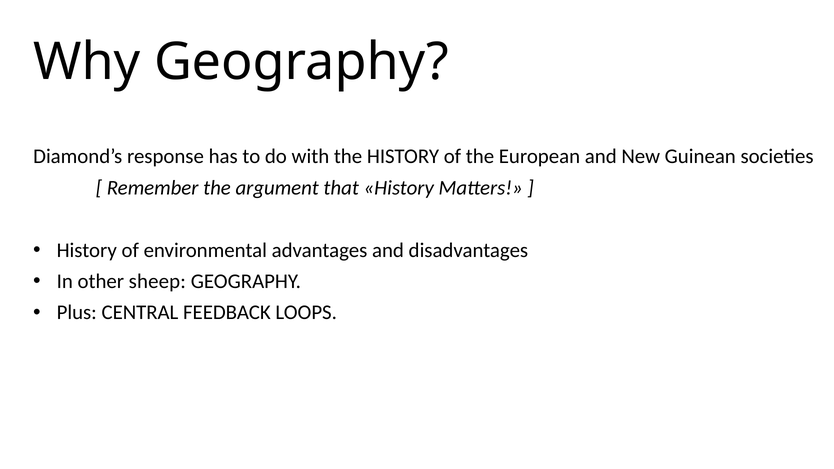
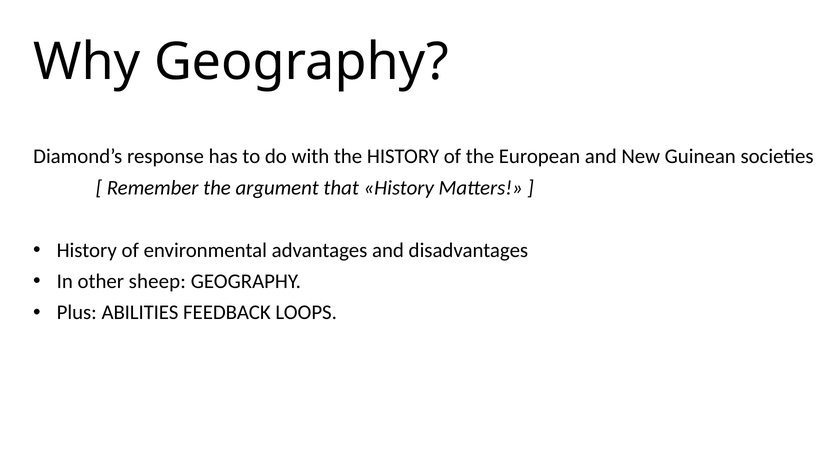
CENTRAL: CENTRAL -> ABILITIES
